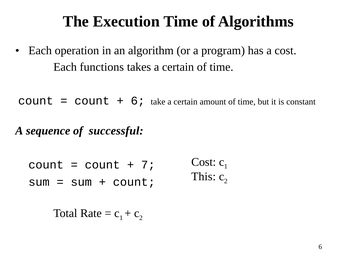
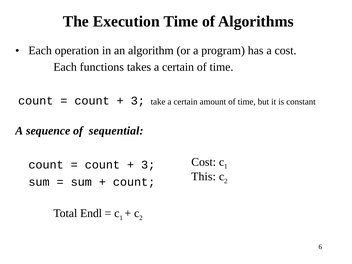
6 at (138, 101): 6 -> 3
successful: successful -> sequential
7 at (148, 165): 7 -> 3
Rate: Rate -> Endl
